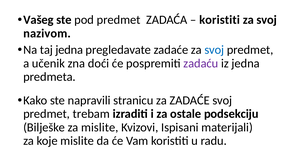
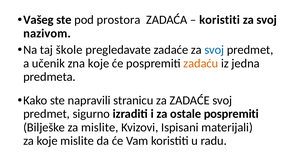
pod predmet: predmet -> prostora
taj jedna: jedna -> škole
zna doći: doći -> koje
zadaću colour: purple -> orange
trebam: trebam -> sigurno
ostale podsekciju: podsekciju -> pospremiti
